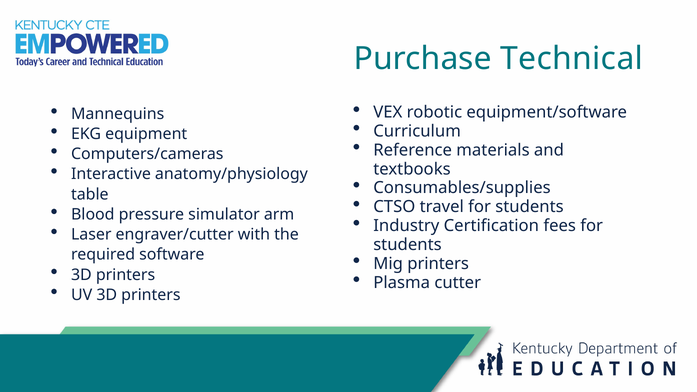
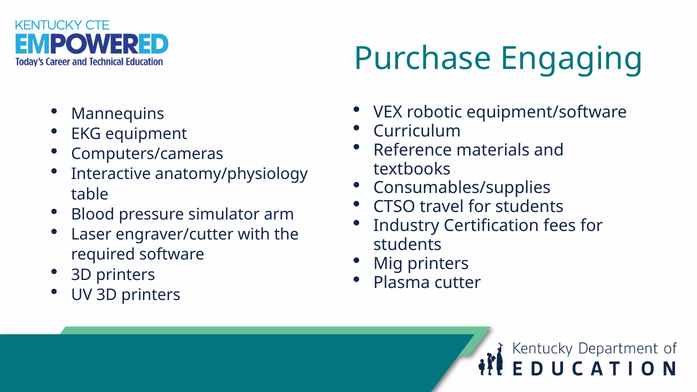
Technical: Technical -> Engaging
